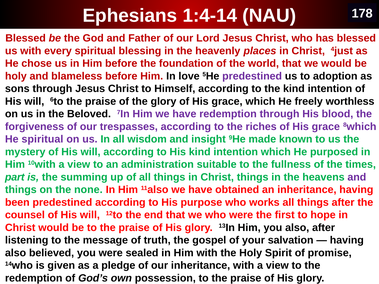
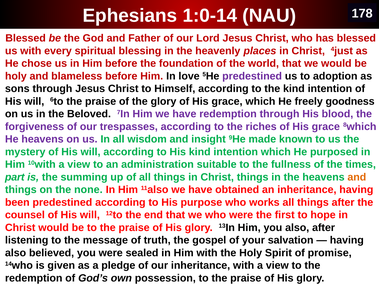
1:4-14: 1:4-14 -> 1:0-14
worthless: worthless -> goodness
He spiritual: spiritual -> heavens
and at (357, 177) colour: purple -> orange
